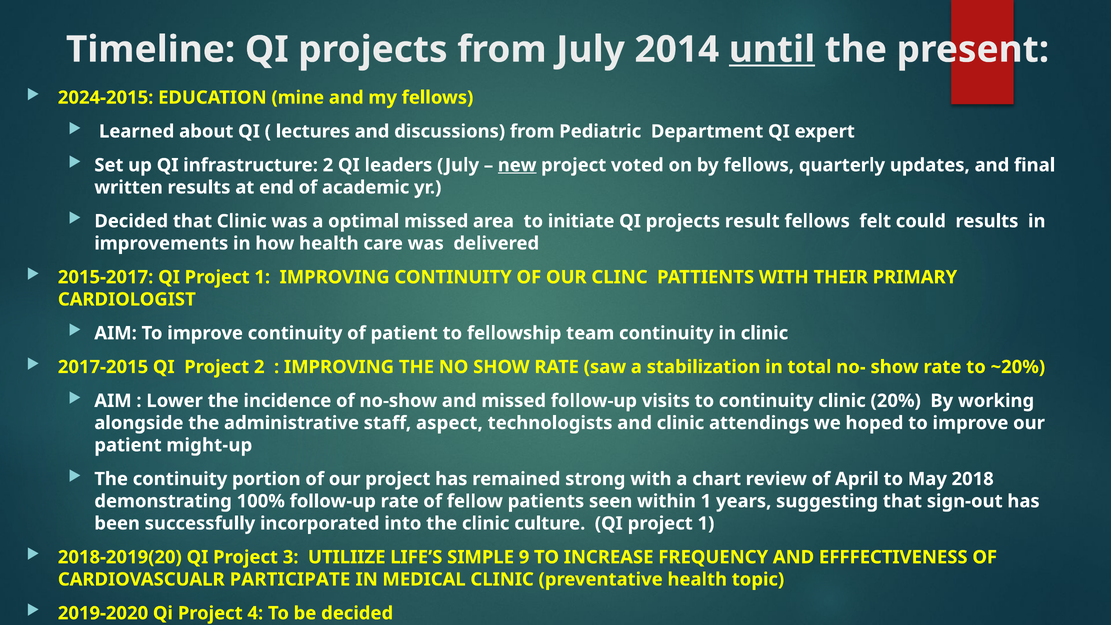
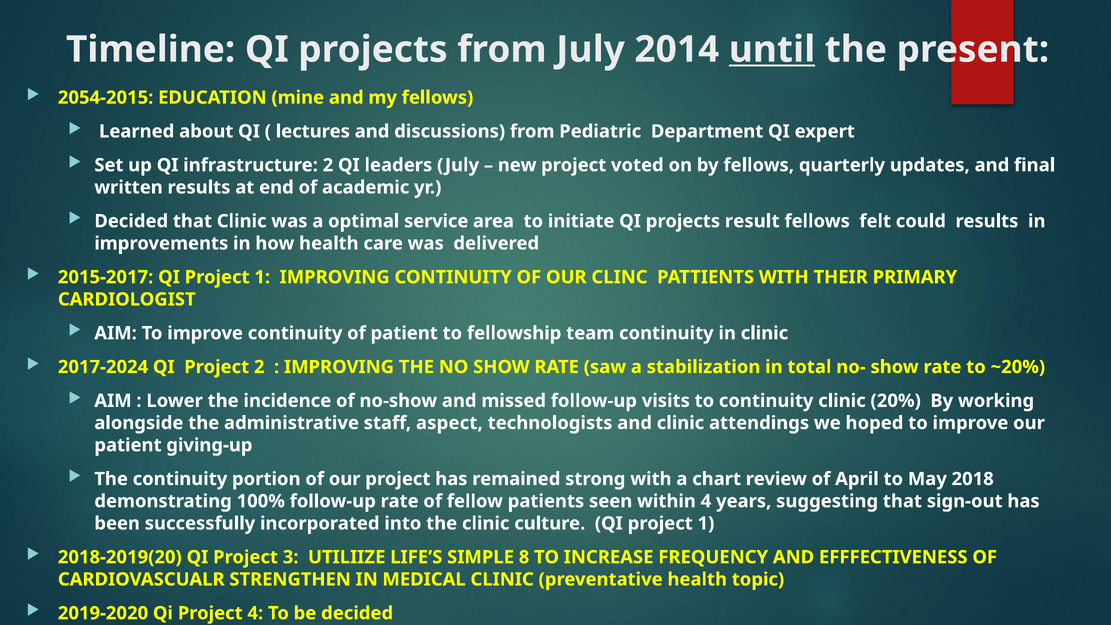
2024-2015: 2024-2015 -> 2054-2015
new underline: present -> none
optimal missed: missed -> service
2017-2015: 2017-2015 -> 2017-2024
might-up: might-up -> giving-up
within 1: 1 -> 4
9: 9 -> 8
PARTICIPATE: PARTICIPATE -> STRENGTHEN
